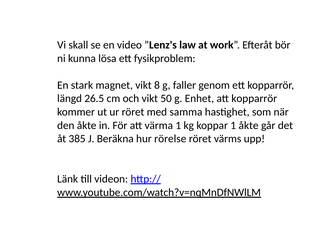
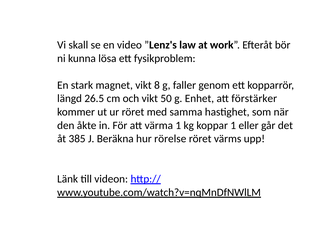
att kopparrör: kopparrör -> förstärker
1 åkte: åkte -> eller
